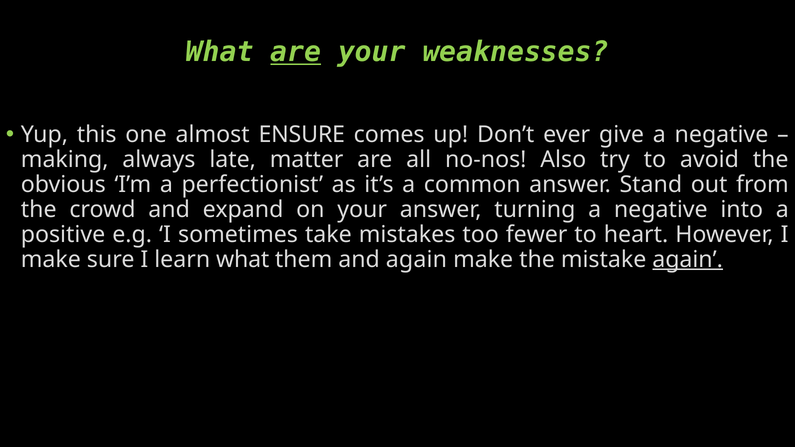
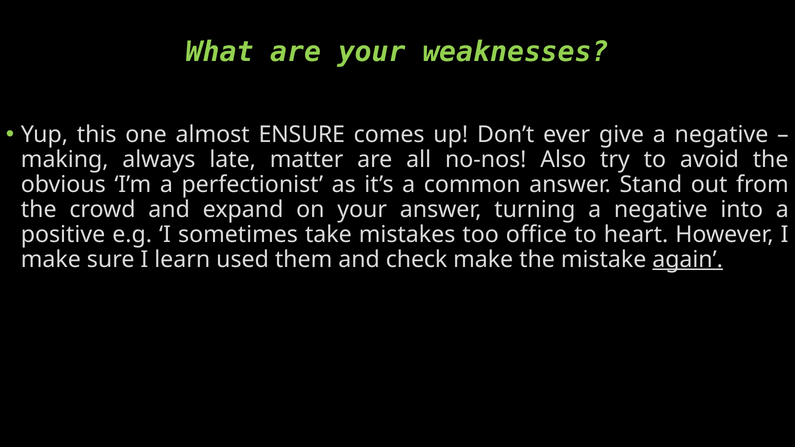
are at (296, 52) underline: present -> none
fewer: fewer -> office
learn what: what -> used
and again: again -> check
